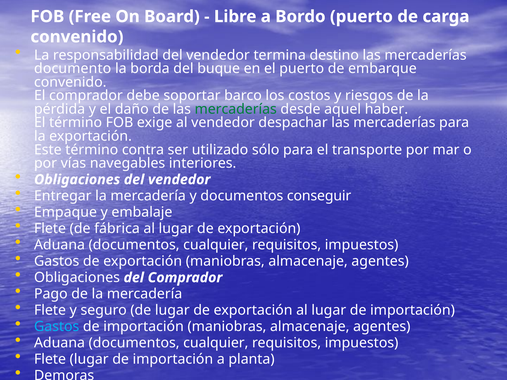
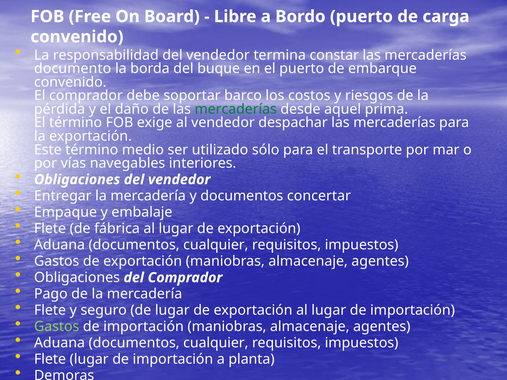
destino: destino -> constar
haber: haber -> prima
contra: contra -> medio
conseguir: conseguir -> concertar
Gastos at (57, 327) colour: light blue -> light green
